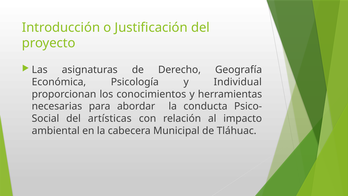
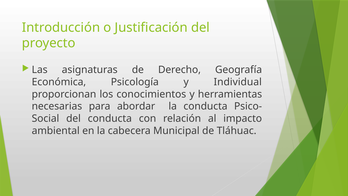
del artísticas: artísticas -> conducta
